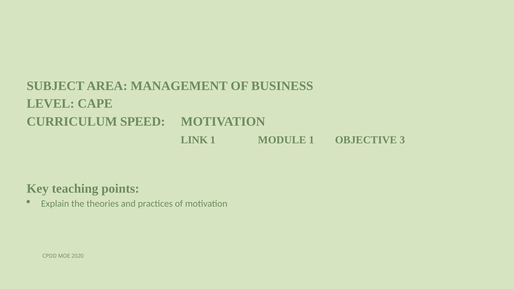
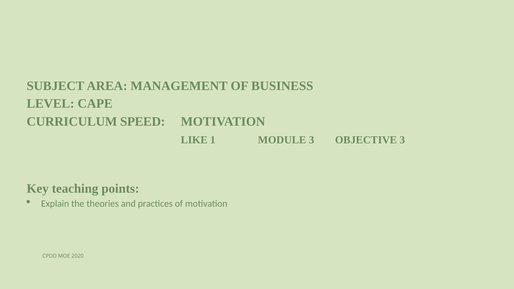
LINK: LINK -> LIKE
MODULE 1: 1 -> 3
